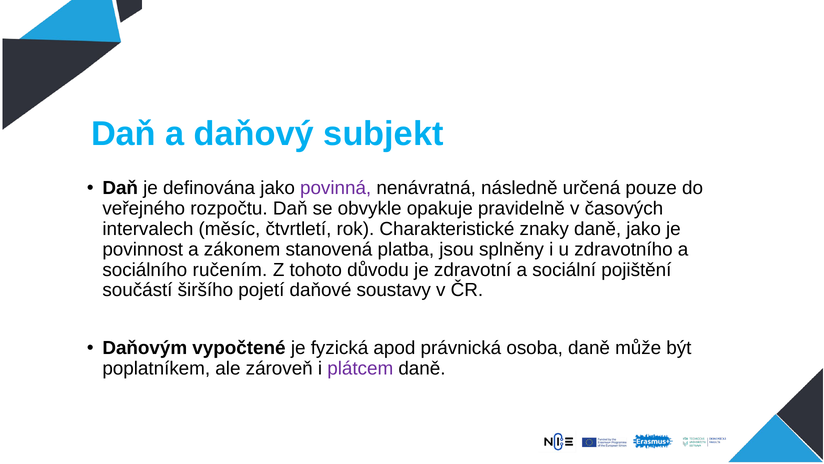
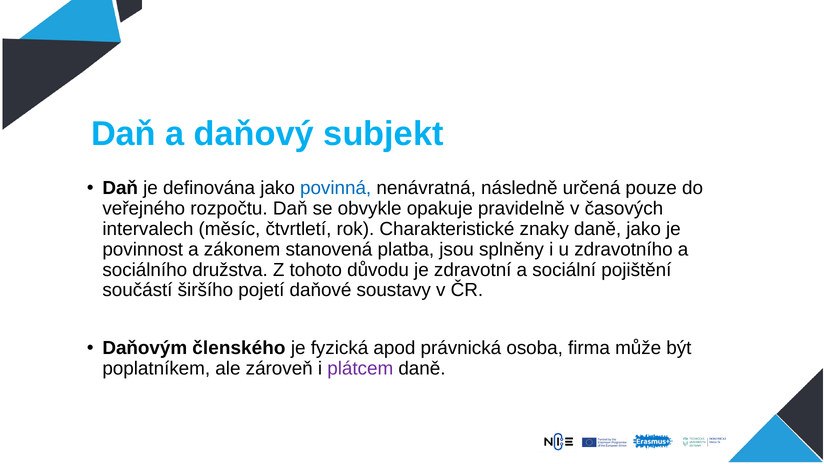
povinná colour: purple -> blue
ručením: ručením -> družstva
vypočtené: vypočtené -> členského
osoba daně: daně -> firma
